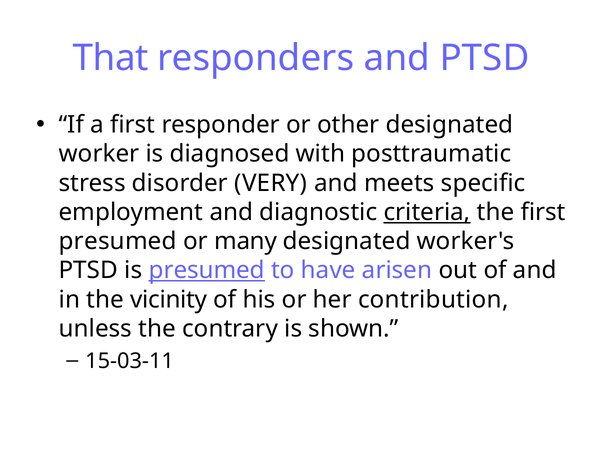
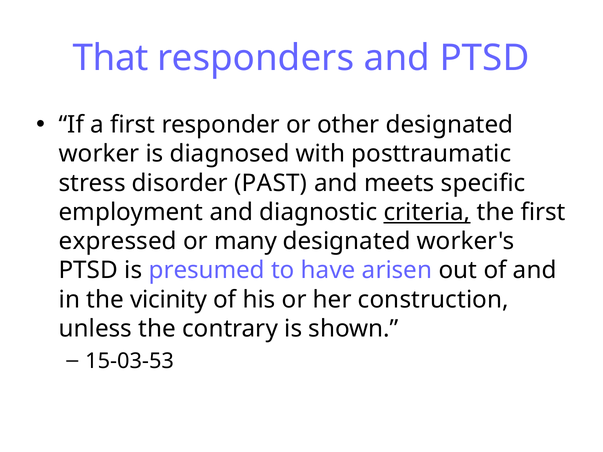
VERY: VERY -> PAST
presumed at (118, 241): presumed -> expressed
presumed at (207, 271) underline: present -> none
contribution: contribution -> construction
15-03-11: 15-03-11 -> 15-03-53
